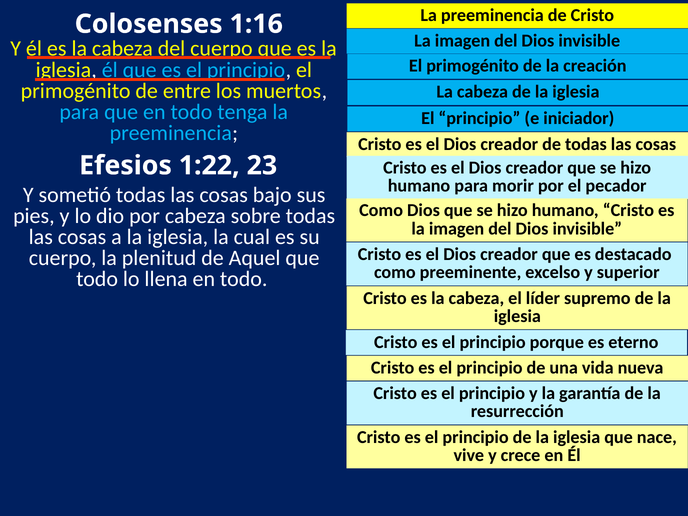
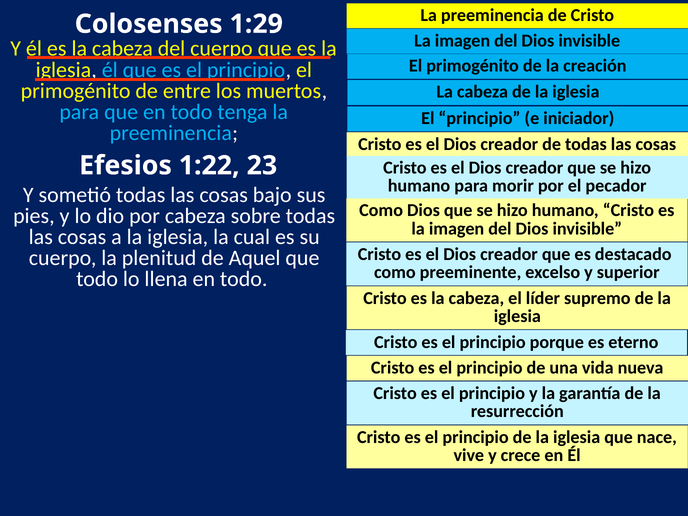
1:16: 1:16 -> 1:29
